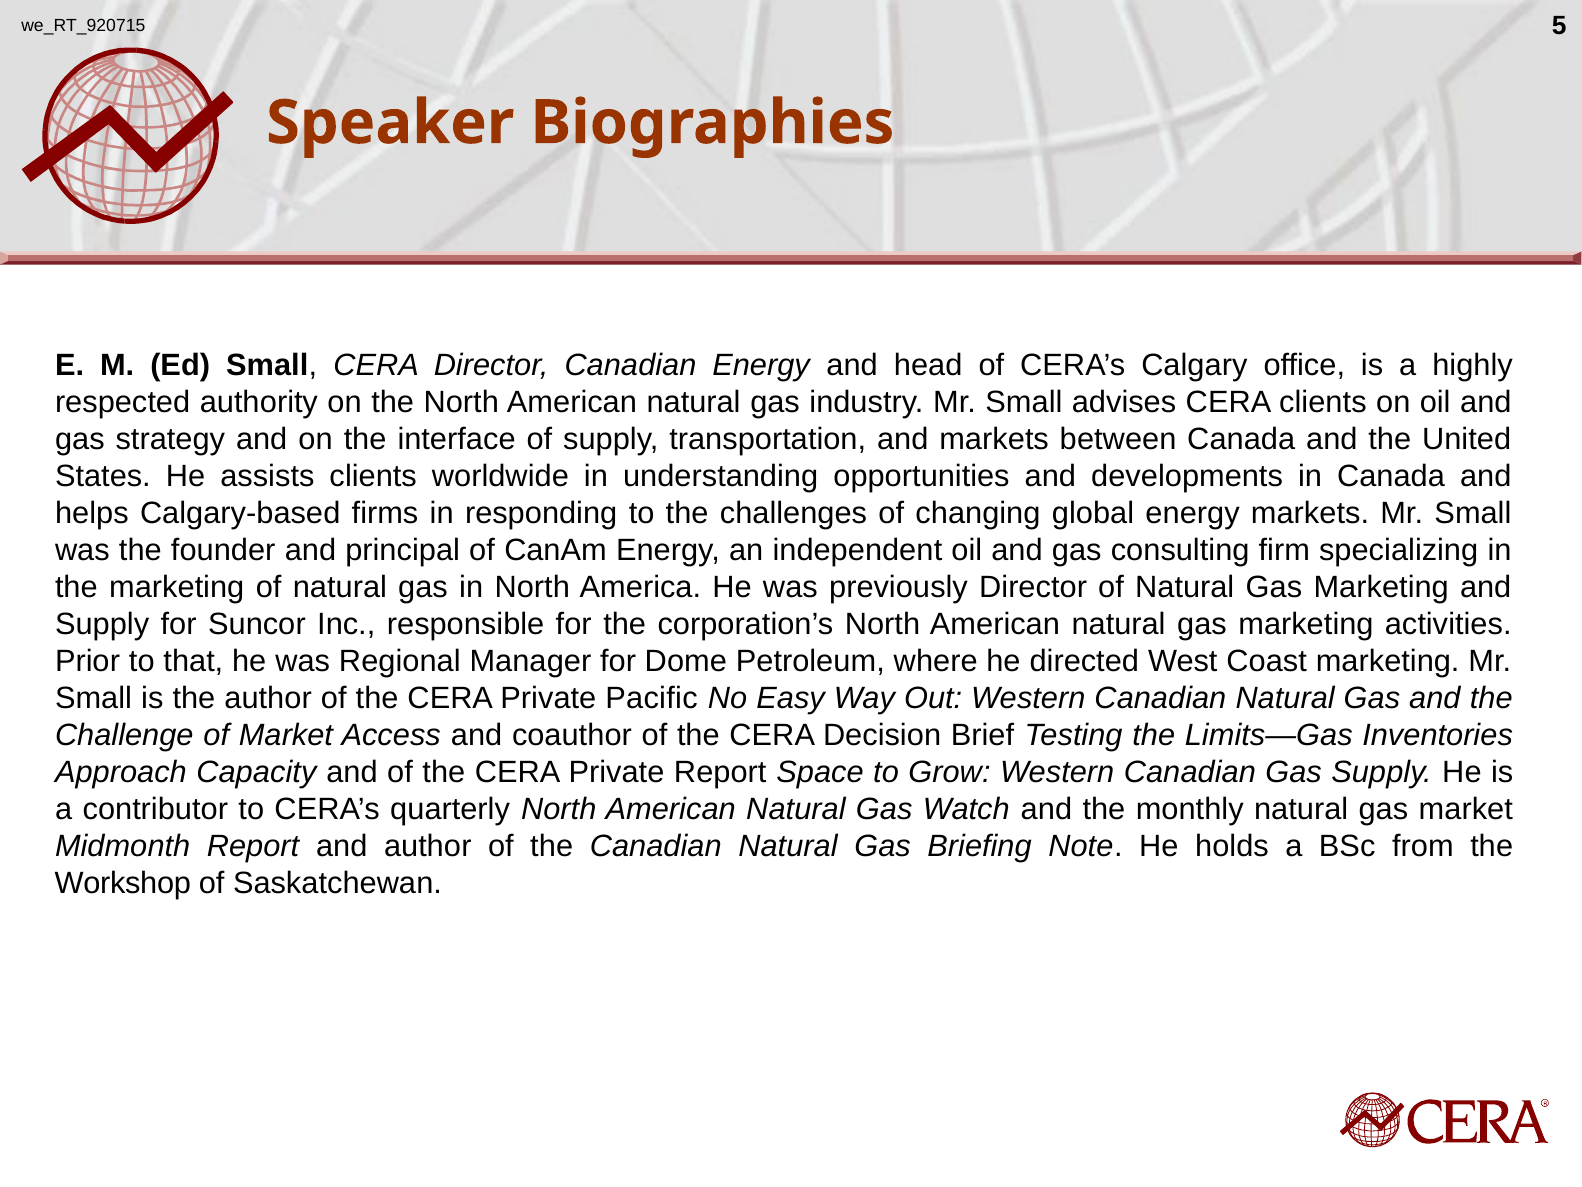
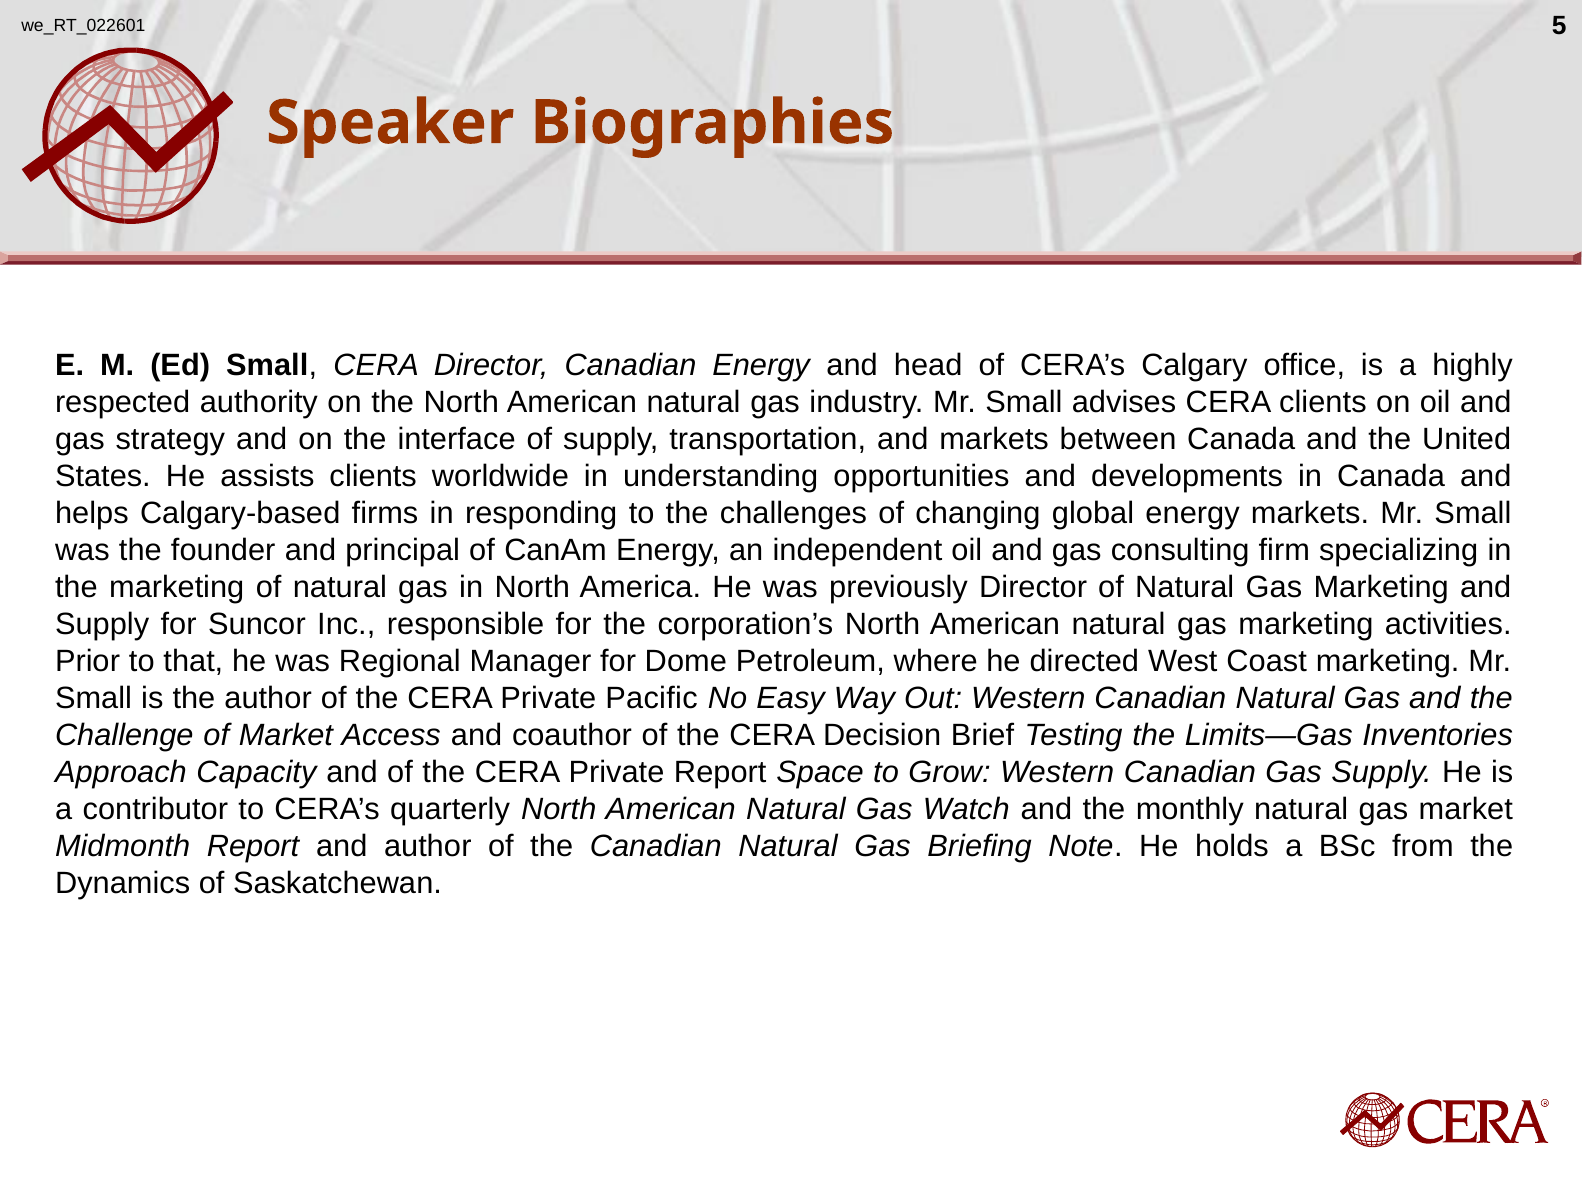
we_RT_920715: we_RT_920715 -> we_RT_022601
Workshop: Workshop -> Dynamics
